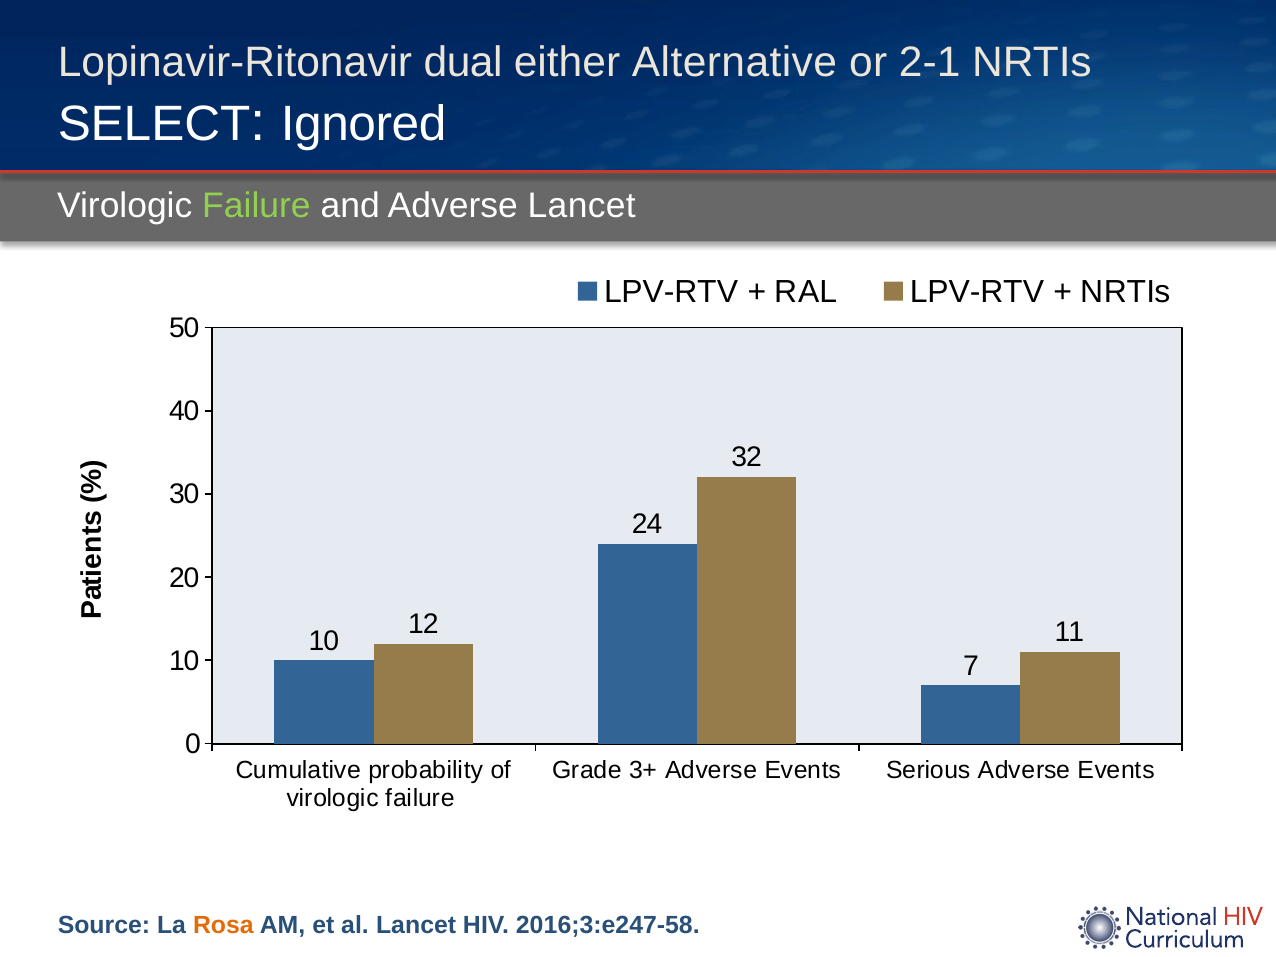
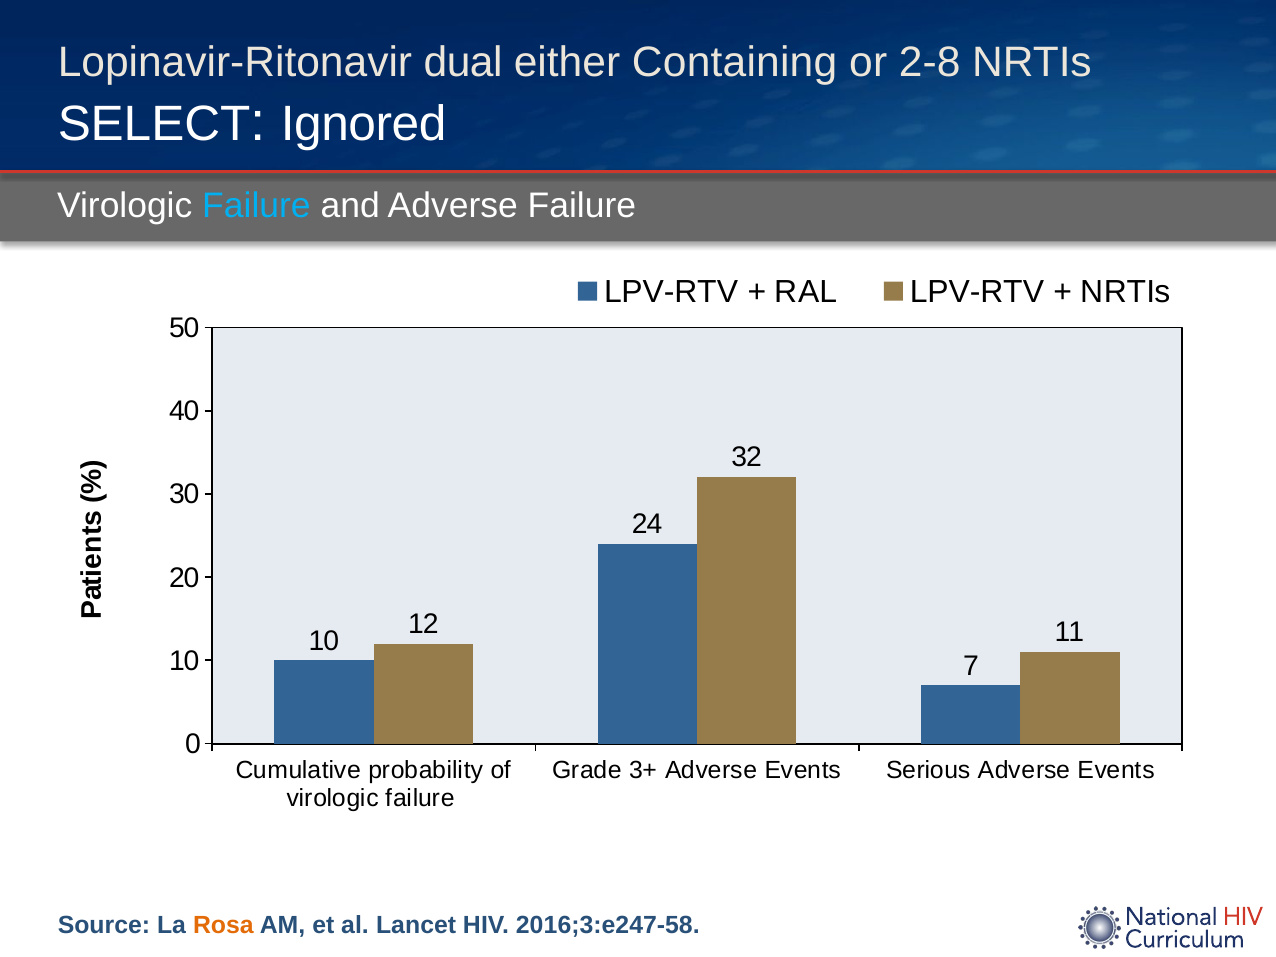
Alternative: Alternative -> Containing
2-1: 2-1 -> 2-8
Failure at (256, 206) colour: light green -> light blue
Adverse Lancet: Lancet -> Failure
